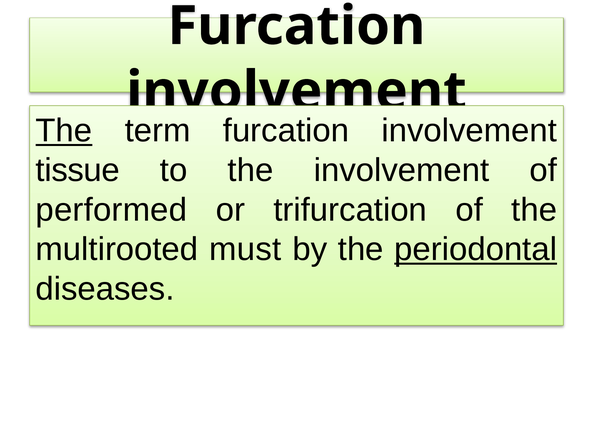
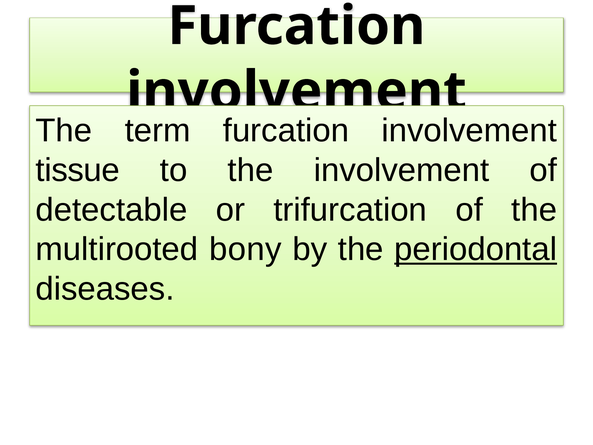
The at (64, 131) underline: present -> none
performed: performed -> detectable
must: must -> bony
